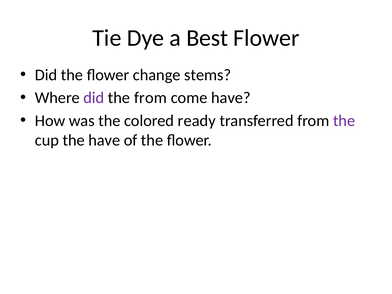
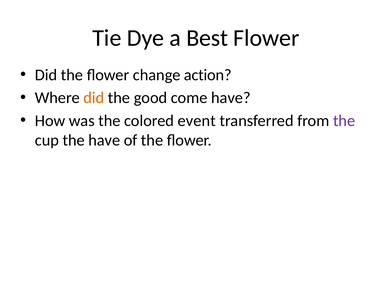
stems: stems -> action
did at (94, 98) colour: purple -> orange
the from: from -> good
ready: ready -> event
